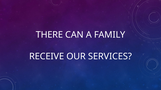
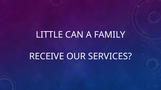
THERE: THERE -> LITTLE
